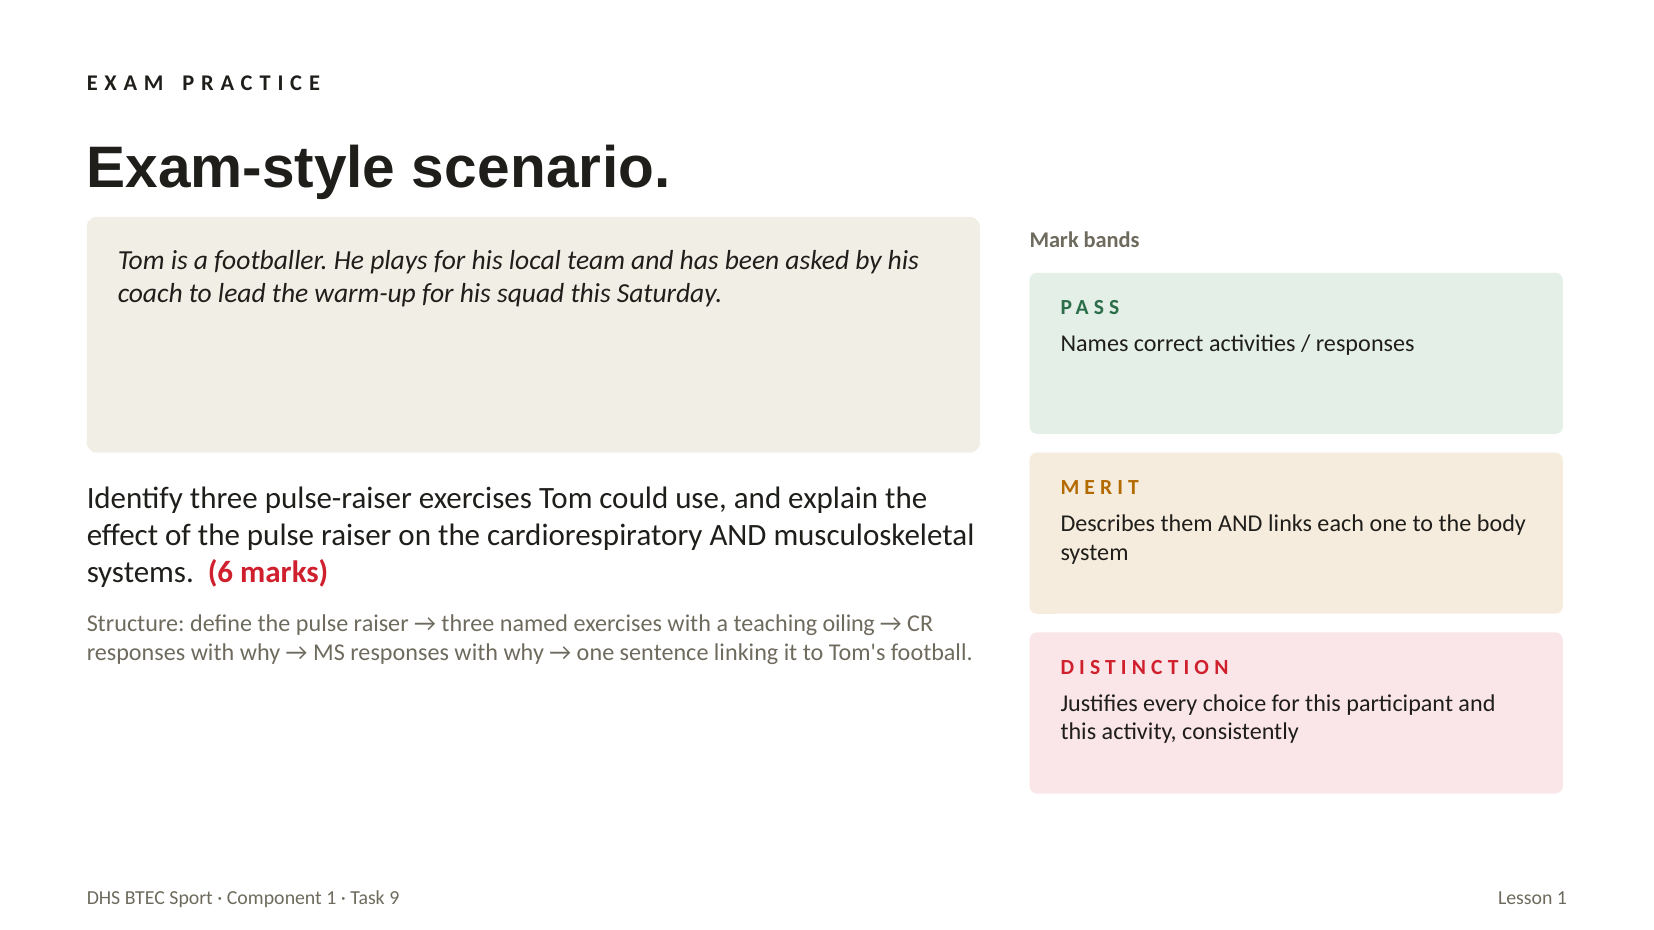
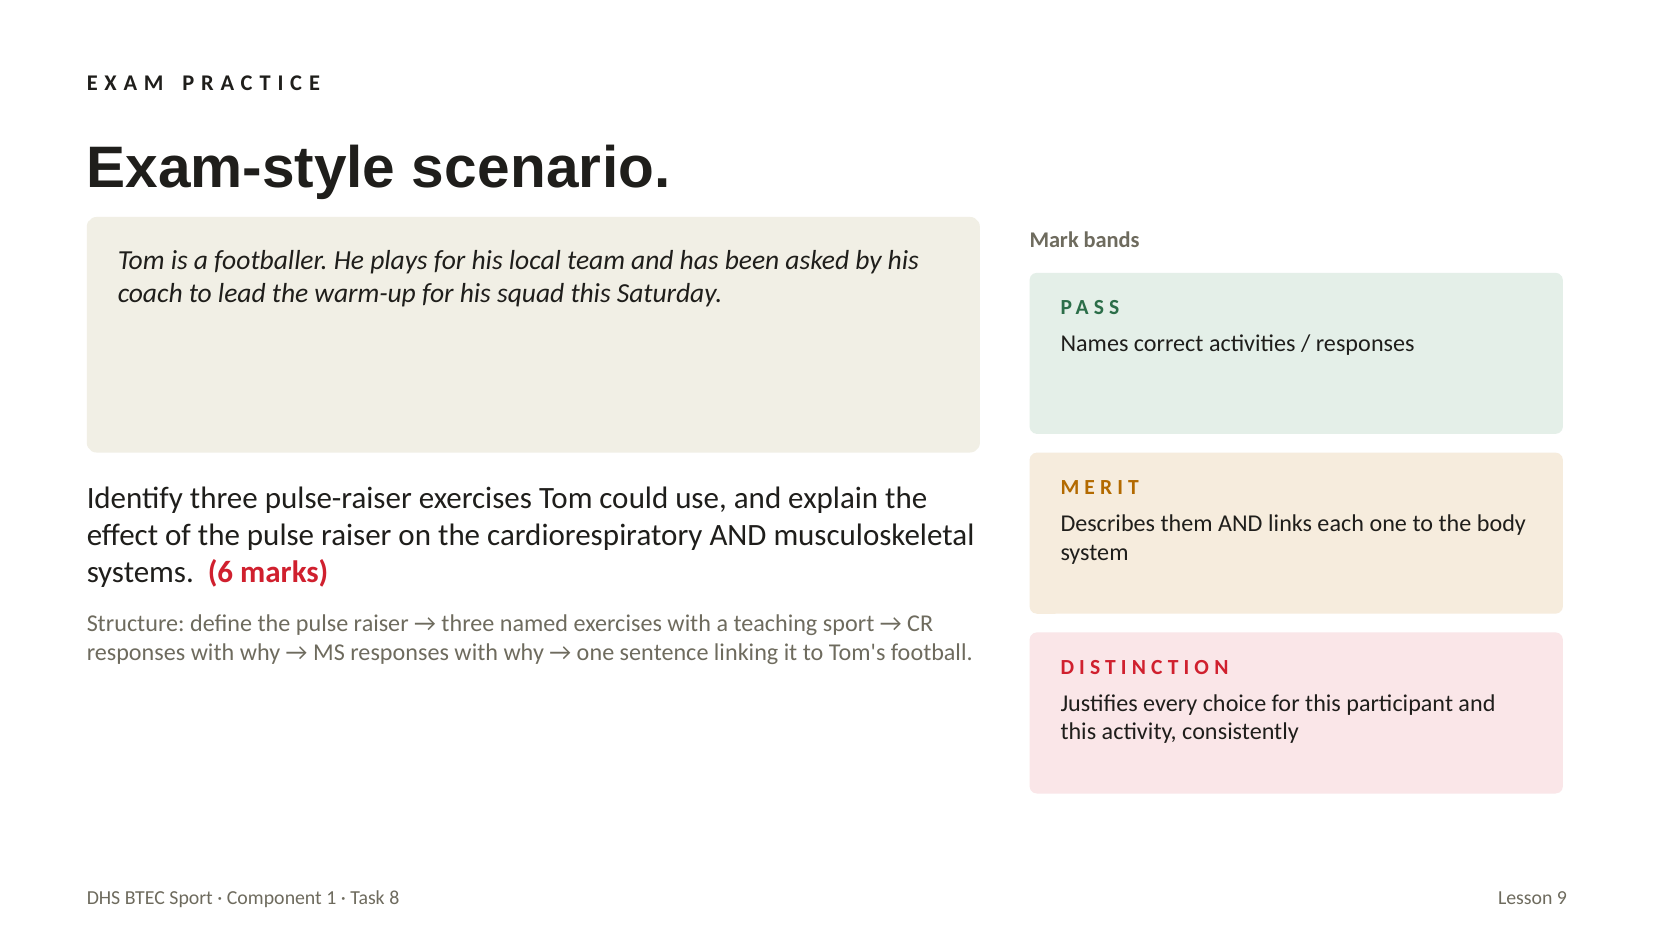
teaching oiling: oiling -> sport
9: 9 -> 8
Lesson 1: 1 -> 9
